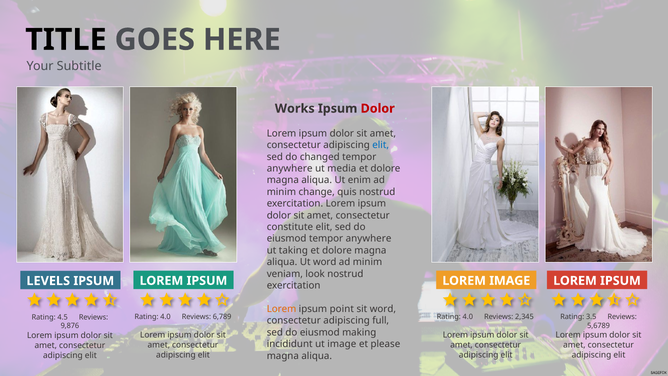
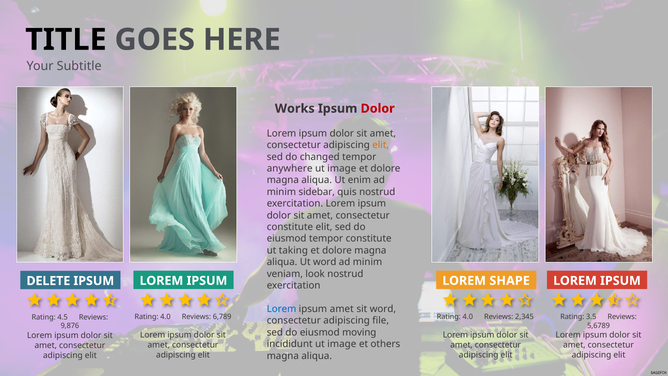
elit at (381, 145) colour: blue -> orange
media at (342, 168): media -> image
change: change -> sidebar
eiusmod tempor anywhere: anywhere -> constitute
LOREM IMAGE: IMAGE -> SHAPE
LEVELS: LEVELS -> DELETE
Lorem at (282, 309) colour: orange -> blue
ipsum point: point -> amet
full: full -> file
making: making -> moving
please: please -> others
